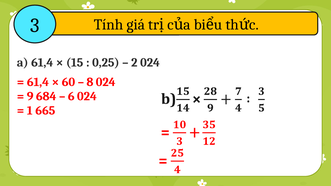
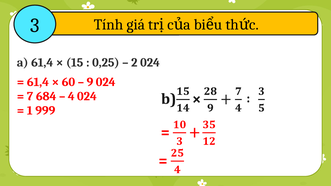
8: 8 -> 9
9: 9 -> 7
6: 6 -> 4
665: 665 -> 999
